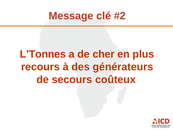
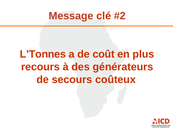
cher: cher -> coût
